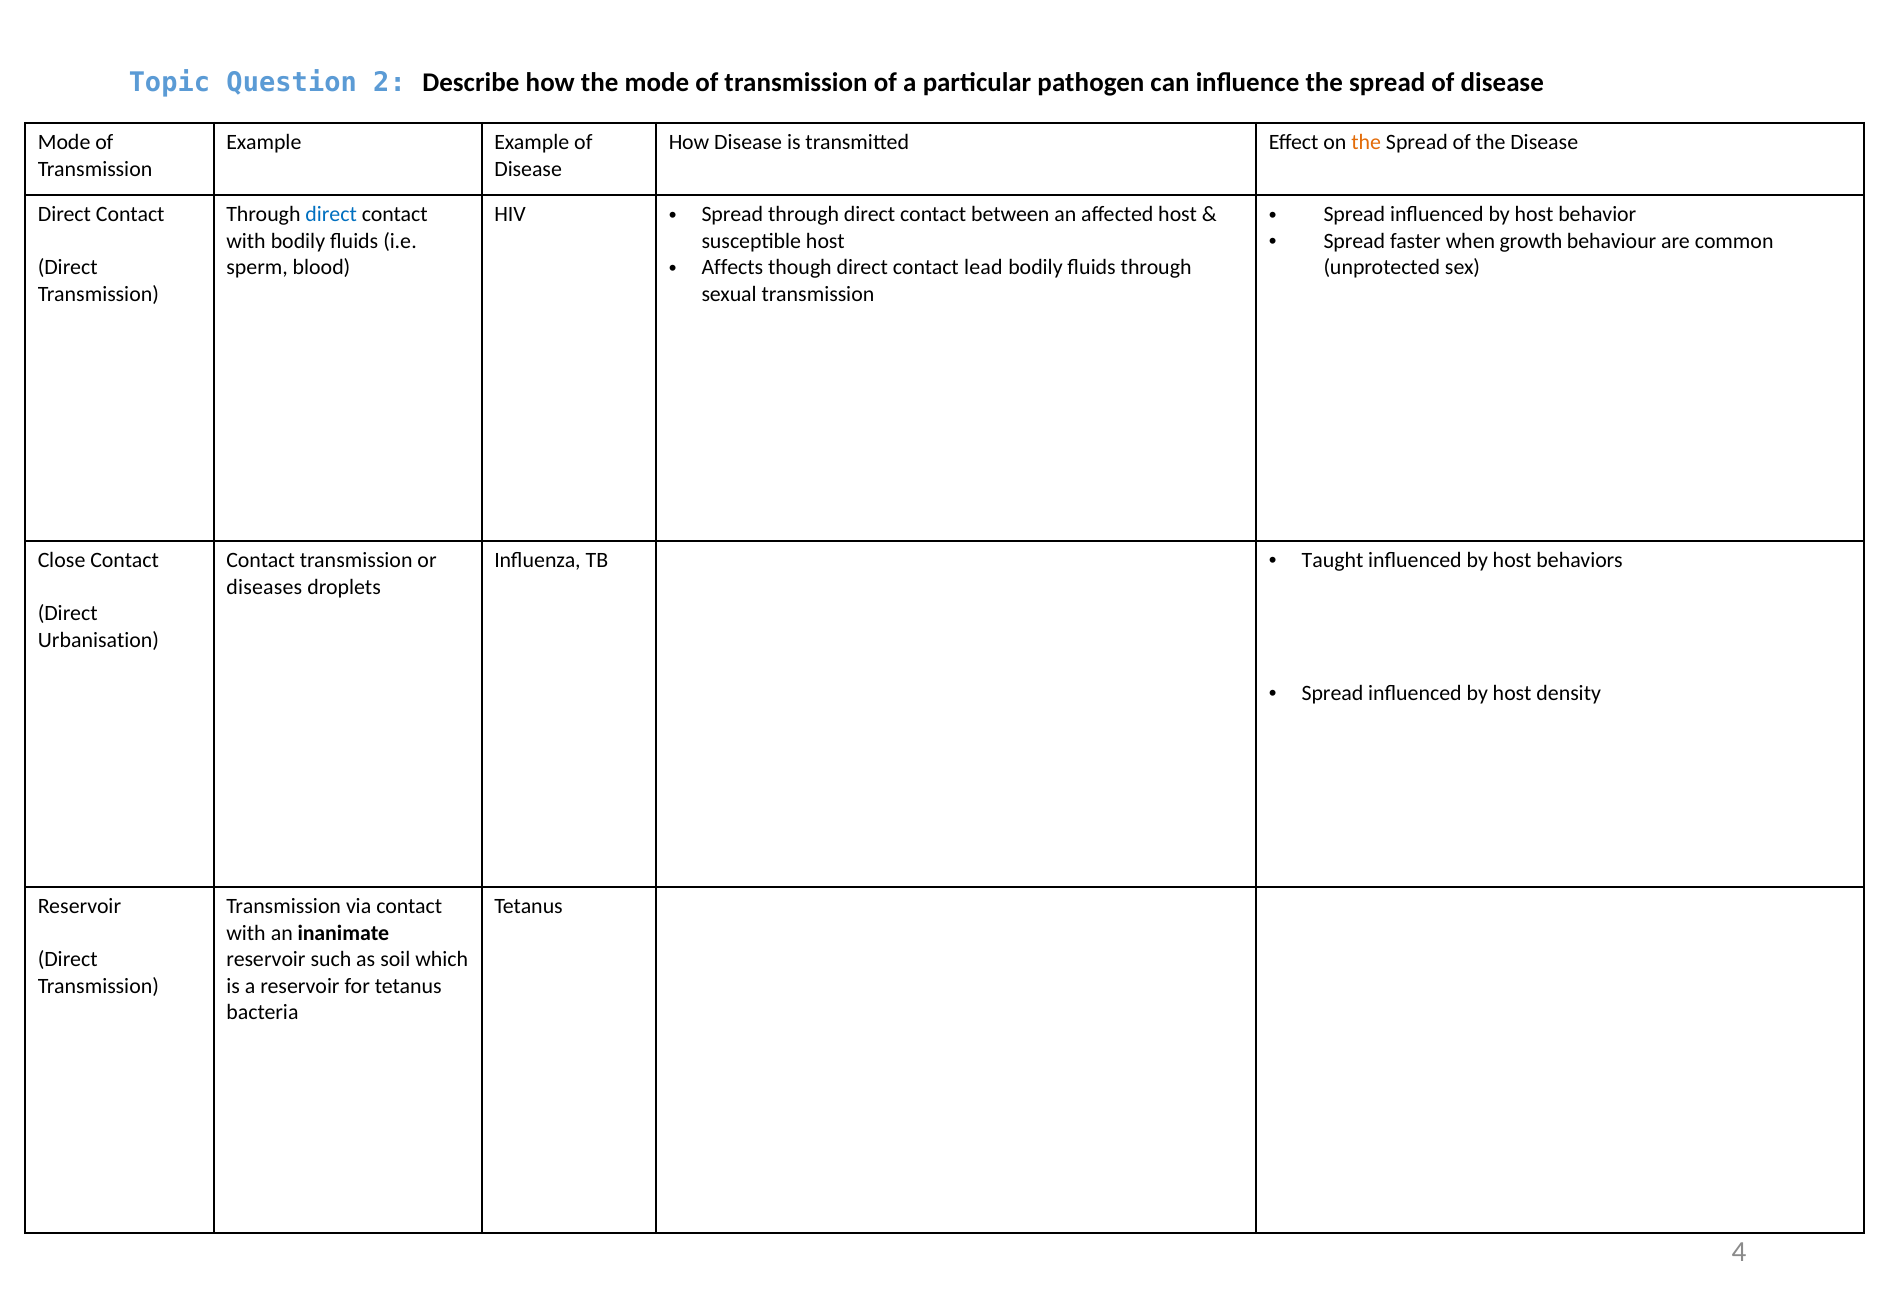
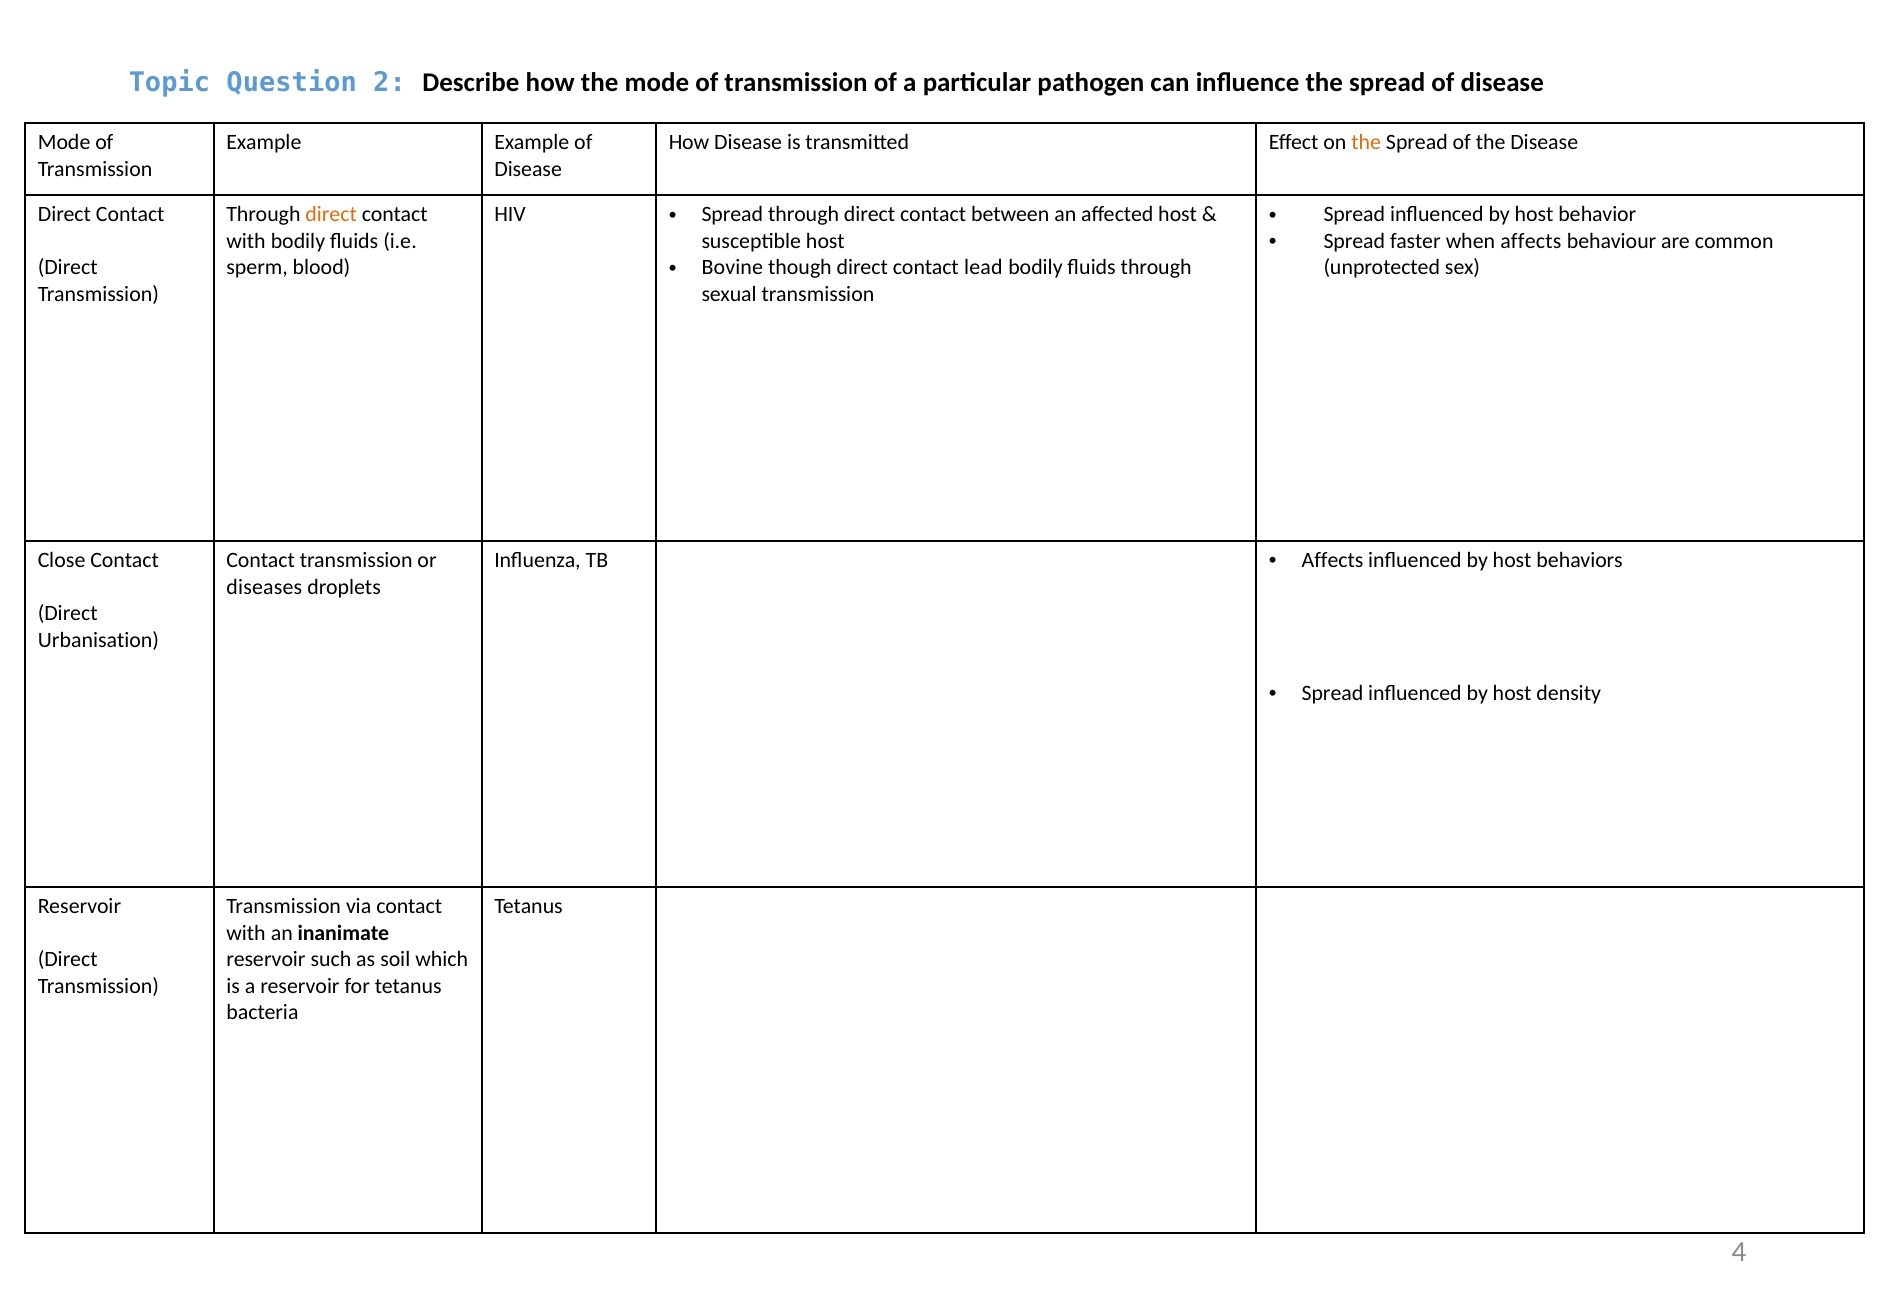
direct at (331, 215) colour: blue -> orange
when growth: growth -> affects
Affects: Affects -> Bovine
Taught at (1332, 561): Taught -> Affects
